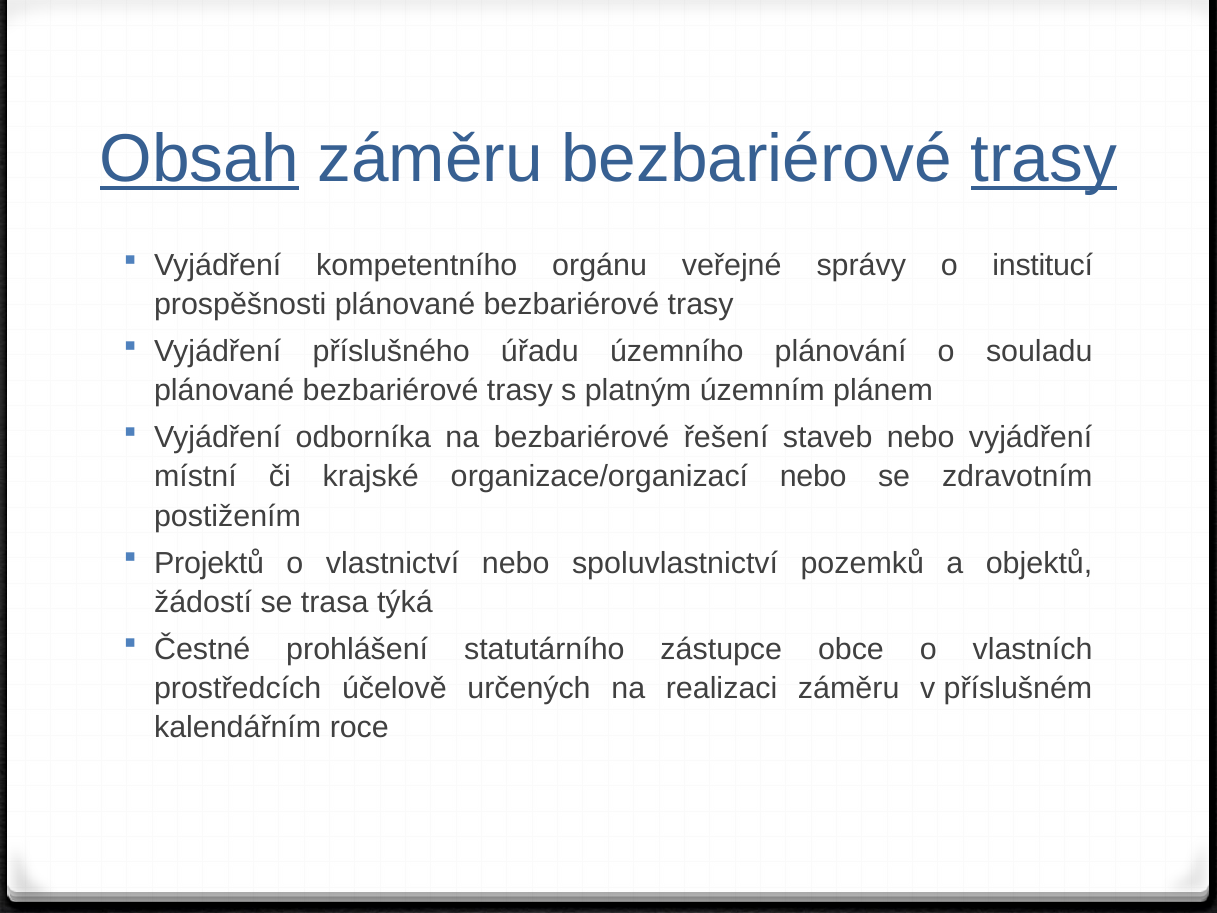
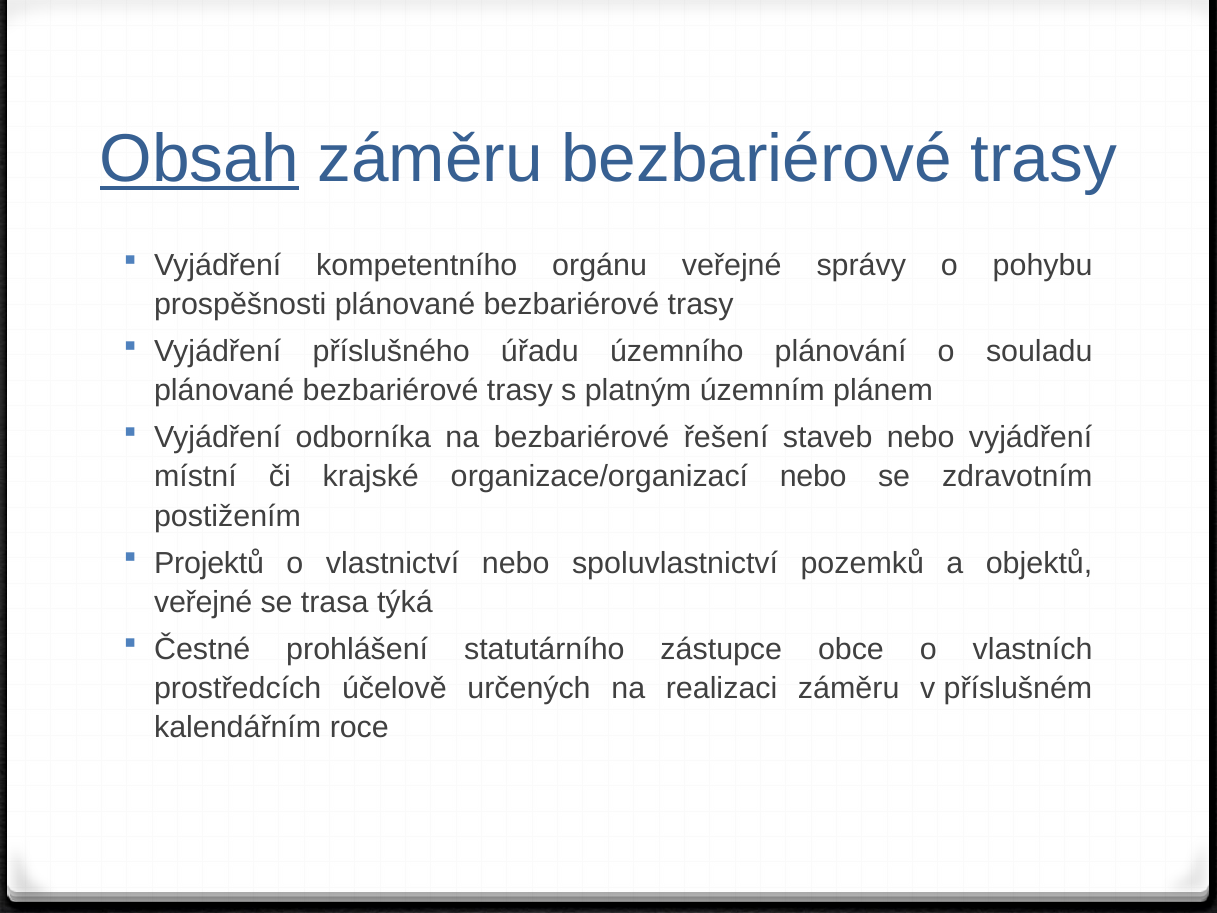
trasy at (1044, 159) underline: present -> none
institucí: institucí -> pohybu
žádostí at (203, 602): žádostí -> veřejné
